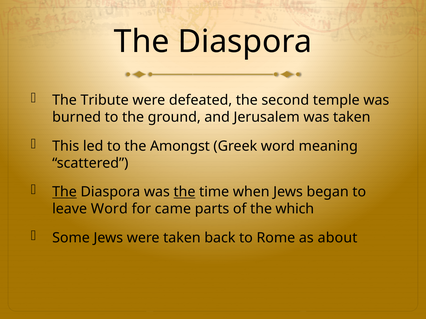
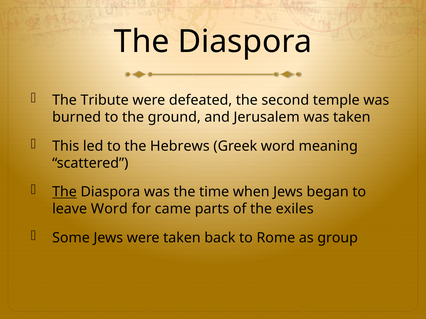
Amongst: Amongst -> Hebrews
the at (184, 192) underline: present -> none
which: which -> exiles
about: about -> group
